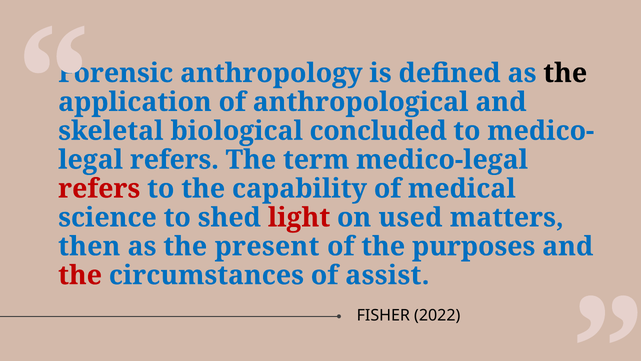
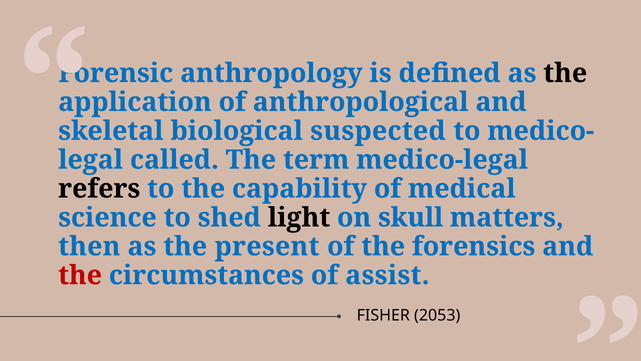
concluded: concluded -> suspected
refers at (174, 160): refers -> called
refers at (99, 189) colour: red -> black
light colour: red -> black
used: used -> skull
purposes: purposes -> forensics
2022: 2022 -> 2053
